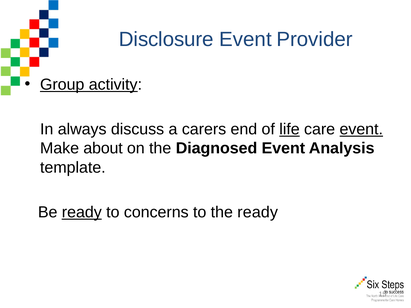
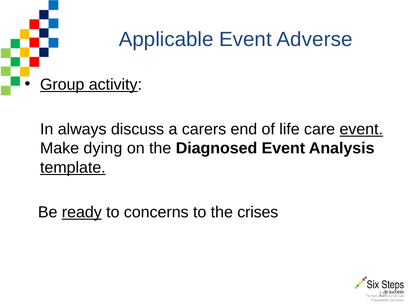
Disclosure: Disclosure -> Applicable
Provider: Provider -> Adverse
life underline: present -> none
about: about -> dying
template underline: none -> present
the ready: ready -> crises
